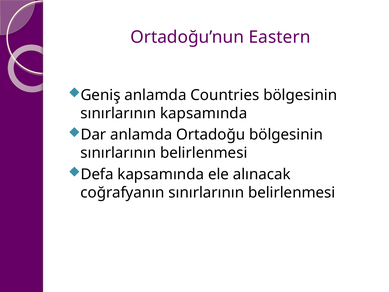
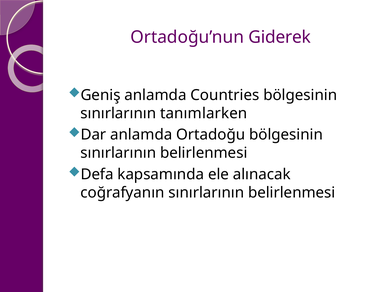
Eastern: Eastern -> Giderek
sınırlarının kapsamında: kapsamında -> tanımlarken
